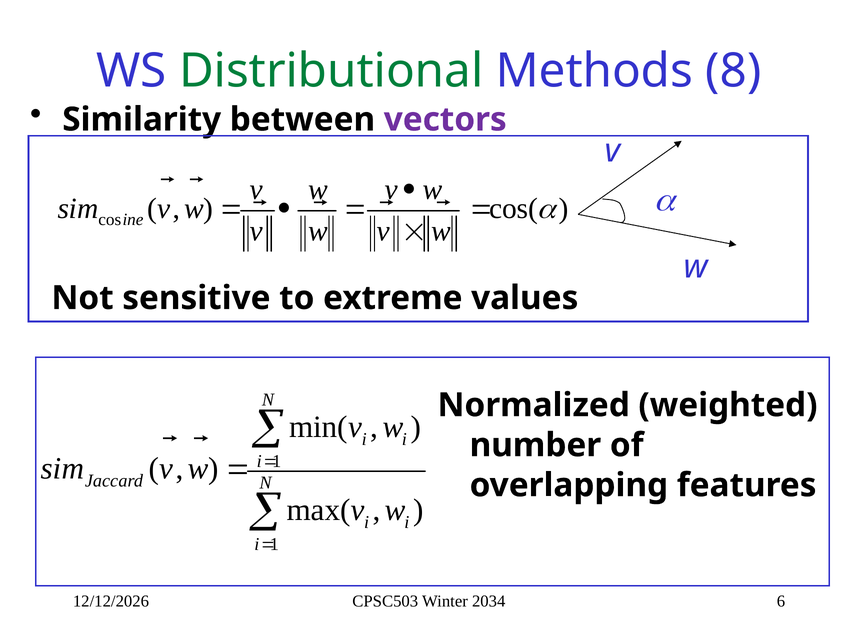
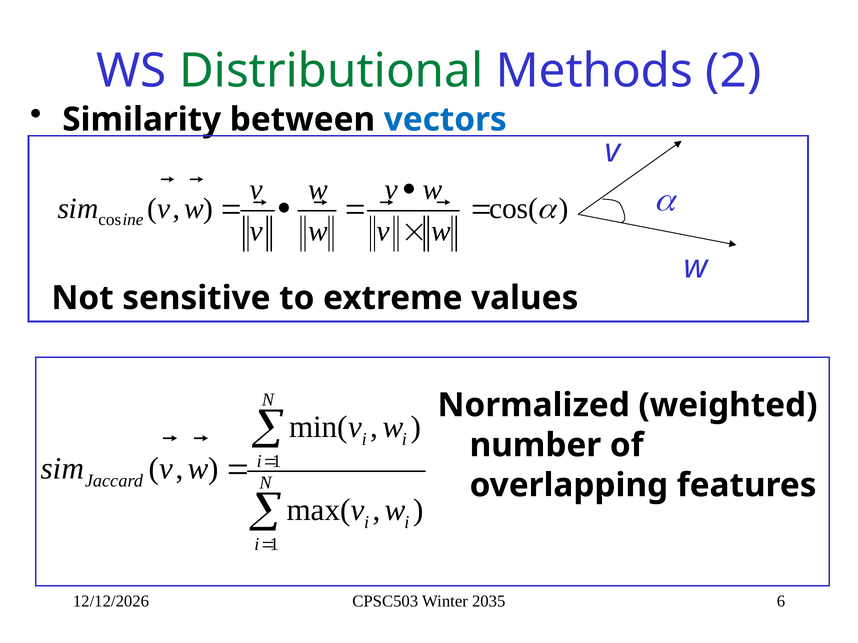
8: 8 -> 2
vectors colour: purple -> blue
2034: 2034 -> 2035
